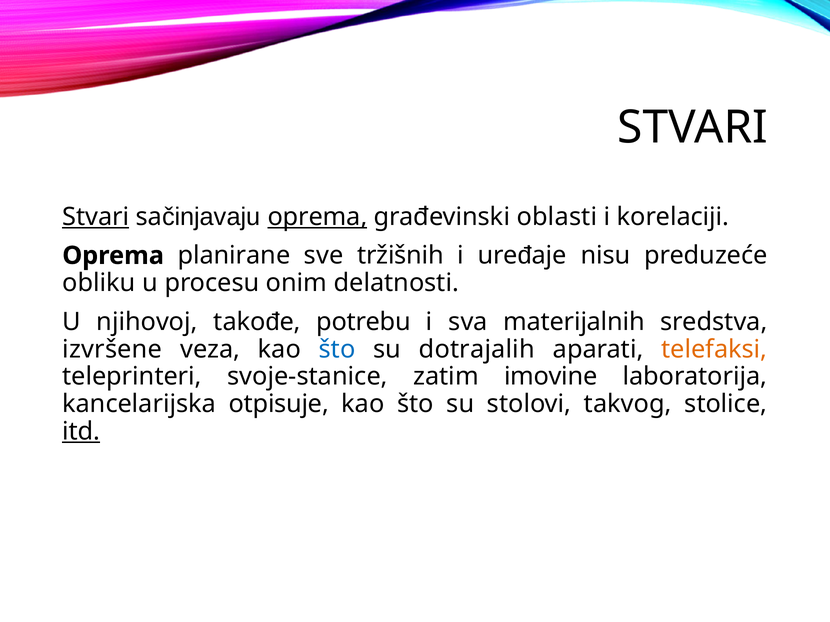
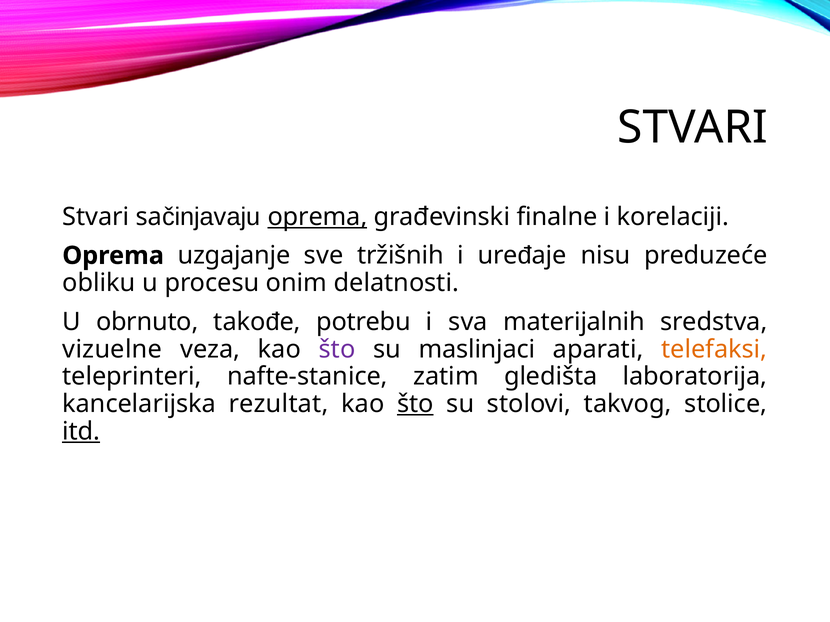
Stvari at (96, 217) underline: present -> none
oblasti: oblasti -> finalne
planirane: planirane -> uzgajanje
njihovoj: njihovoj -> obrnuto
izvršene: izvršene -> vizuelne
što at (337, 349) colour: blue -> purple
dotrajalih: dotrajalih -> maslinjaci
svoje-stanice: svoje-stanice -> nafte-stanice
imovine: imovine -> gledišta
otpisuje: otpisuje -> rezultat
što at (415, 404) underline: none -> present
